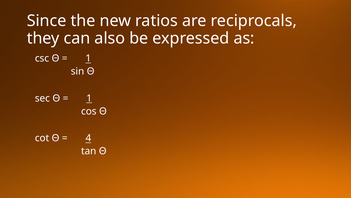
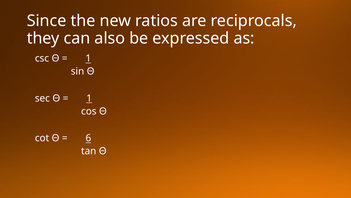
4: 4 -> 6
